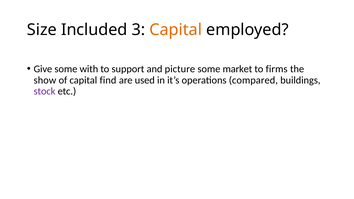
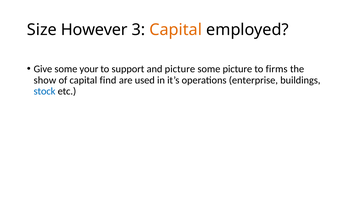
Included: Included -> However
with: with -> your
some market: market -> picture
compared: compared -> enterprise
stock colour: purple -> blue
